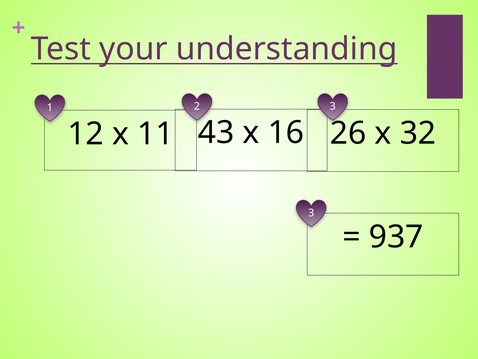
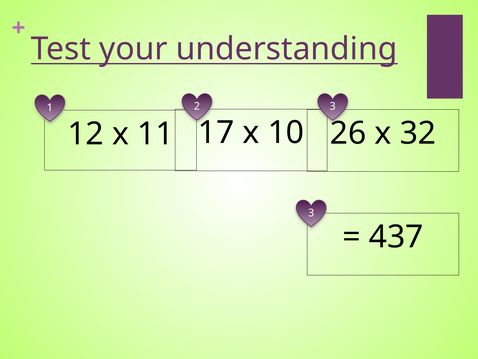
43: 43 -> 17
16: 16 -> 10
937: 937 -> 437
